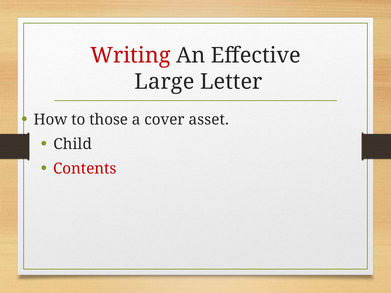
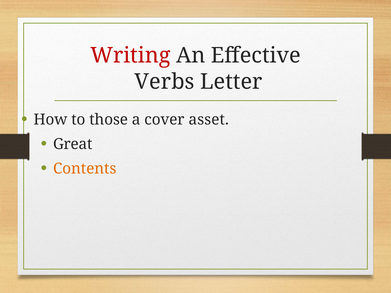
Large: Large -> Verbs
Child: Child -> Great
Contents colour: red -> orange
